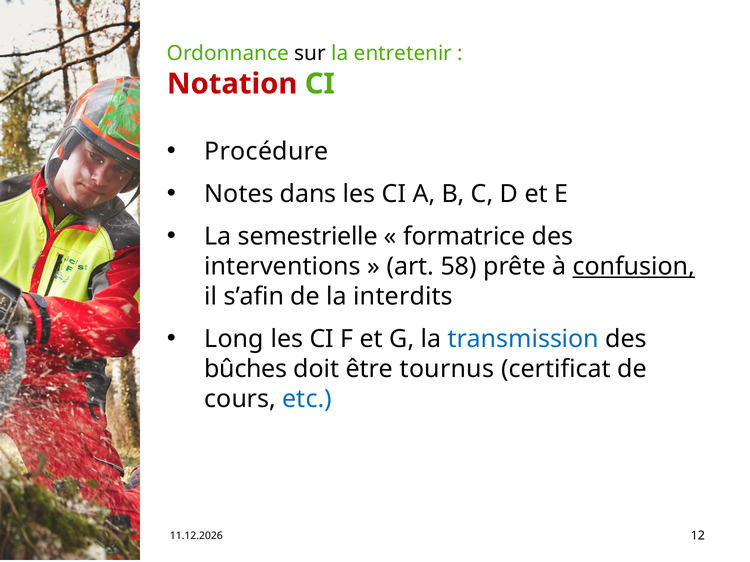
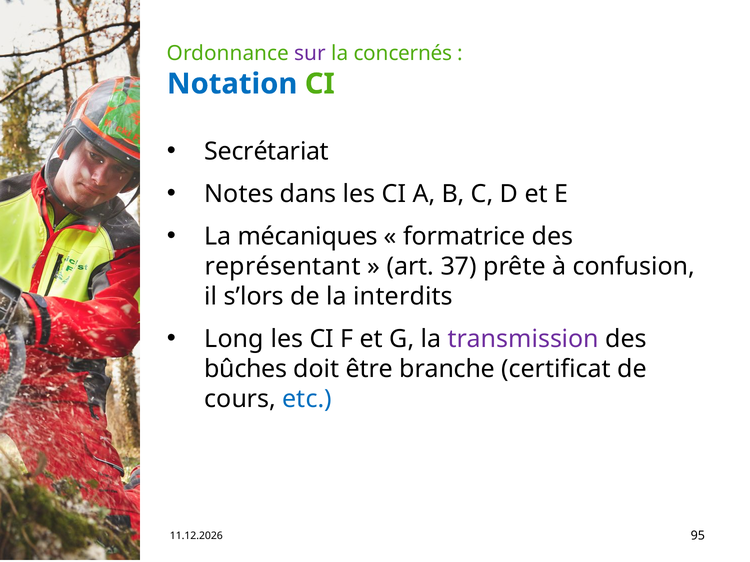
sur colour: black -> purple
entretenir: entretenir -> concernés
Notation colour: red -> blue
Procédure: Procédure -> Secrétariat
semestrielle: semestrielle -> mécaniques
interventions: interventions -> représentant
58: 58 -> 37
confusion underline: present -> none
s’afin: s’afin -> s’lors
transmission colour: blue -> purple
tournus: tournus -> branche
12: 12 -> 95
